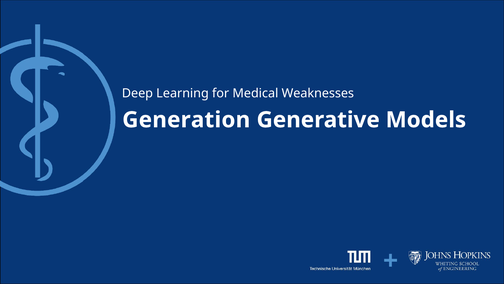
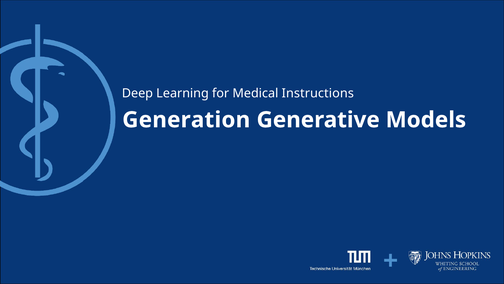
Weaknesses: Weaknesses -> Instructions
